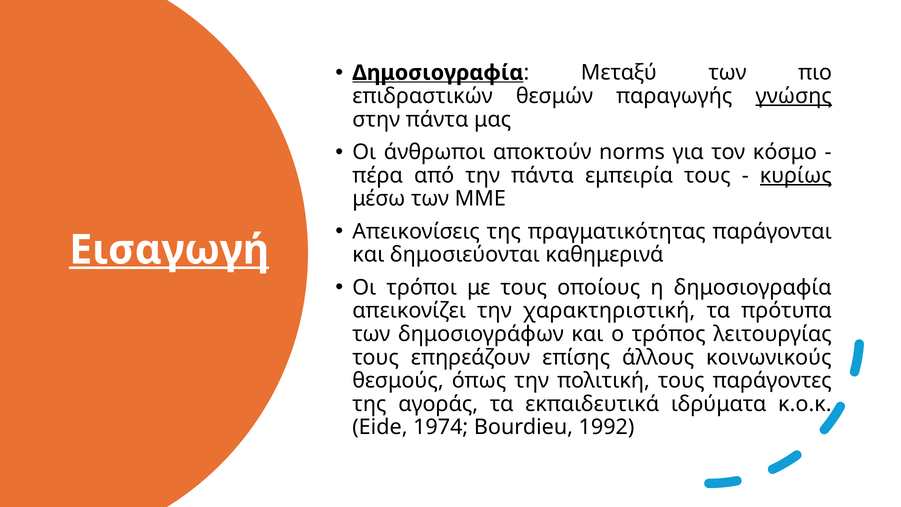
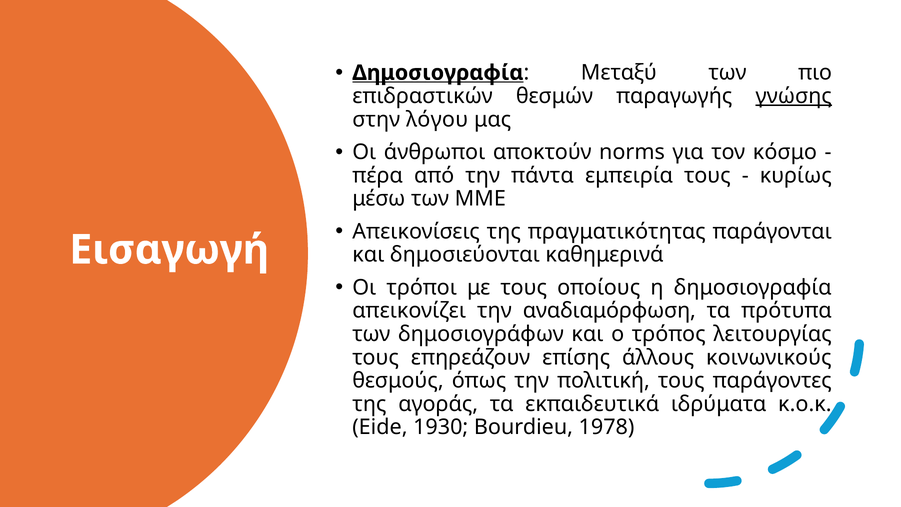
στην πάντα: πάντα -> λόγου
κυρίως underline: present -> none
Εισαγωγή underline: present -> none
χαρακτηριστική: χαρακτηριστική -> αναδιαμόρφωση
1974: 1974 -> 1930
1992: 1992 -> 1978
